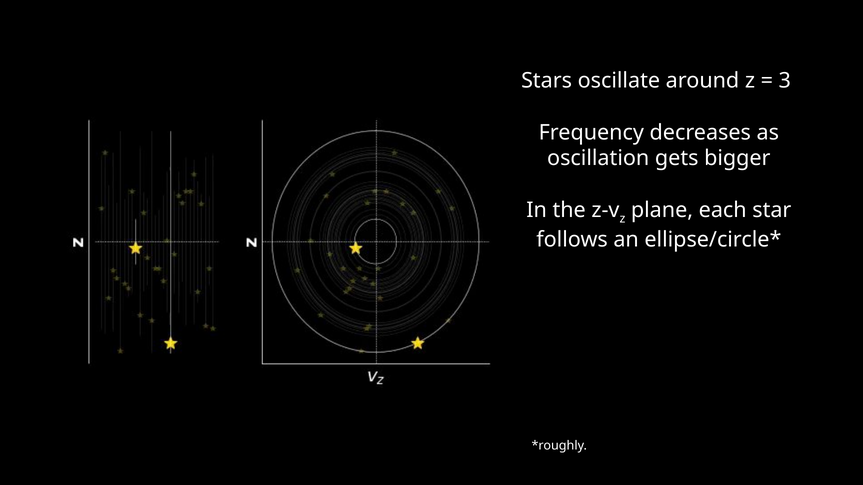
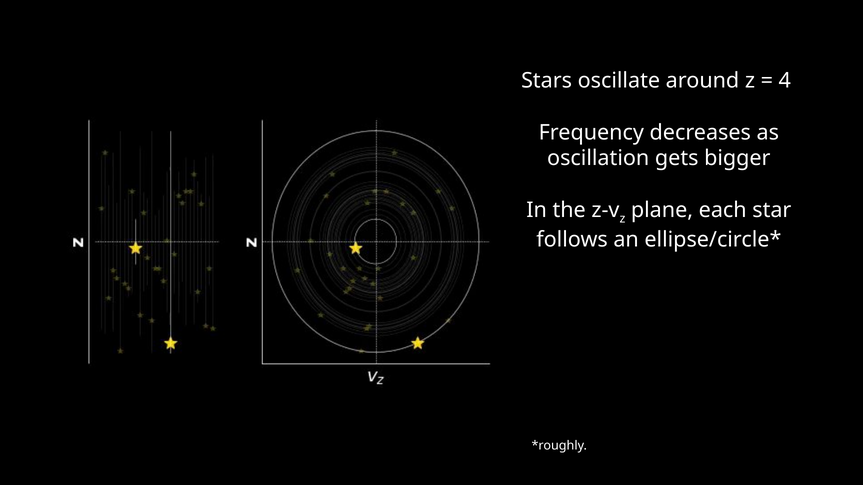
3: 3 -> 4
